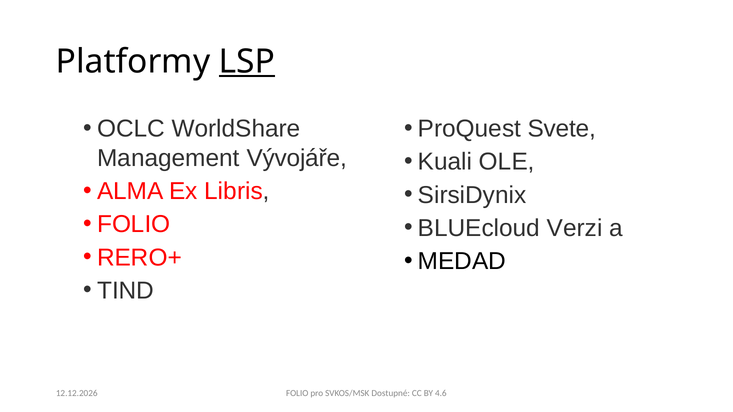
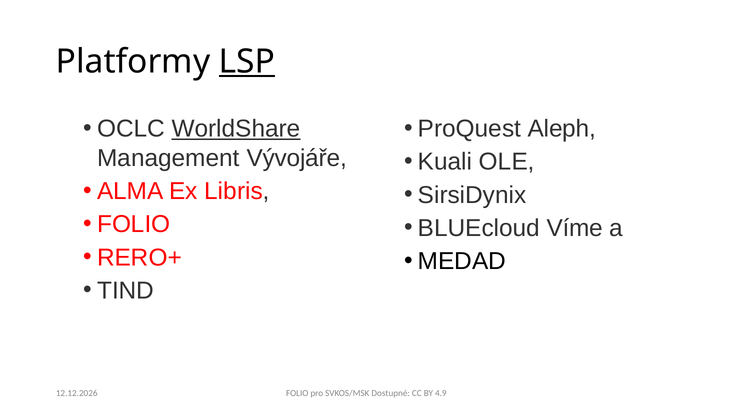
WorldShare underline: none -> present
Svete: Svete -> Aleph
Verzi: Verzi -> Víme
4.6: 4.6 -> 4.9
